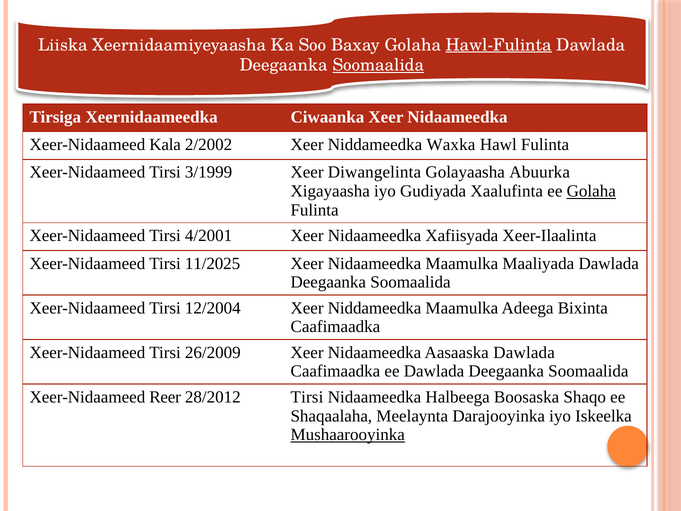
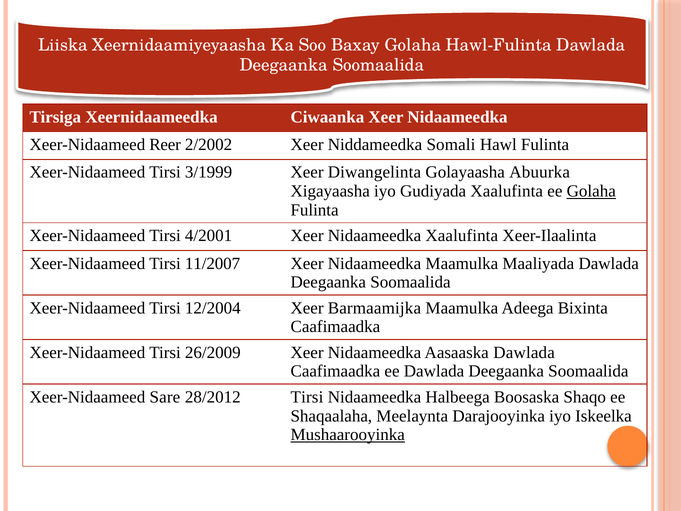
Hawl-Fulinta underline: present -> none
Soomaalida at (378, 65) underline: present -> none
Kala: Kala -> Reer
Waxka: Waxka -> Somali
Nidaameedka Xafiisyada: Xafiisyada -> Xaalufinta
11/2025: 11/2025 -> 11/2007
12/2004 Xeer Niddameedka: Niddameedka -> Barmaamijka
Reer: Reer -> Sare
